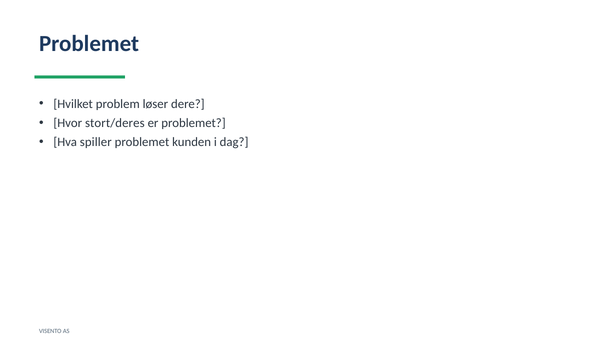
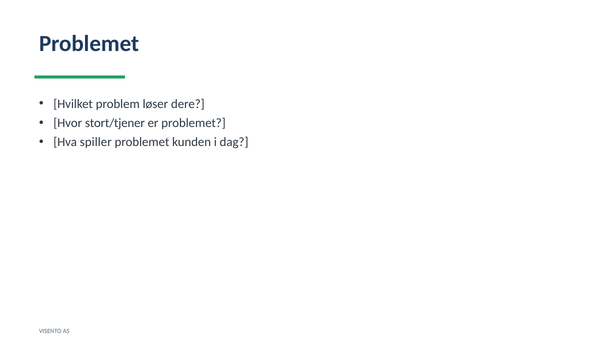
stort/deres: stort/deres -> stort/tjener
